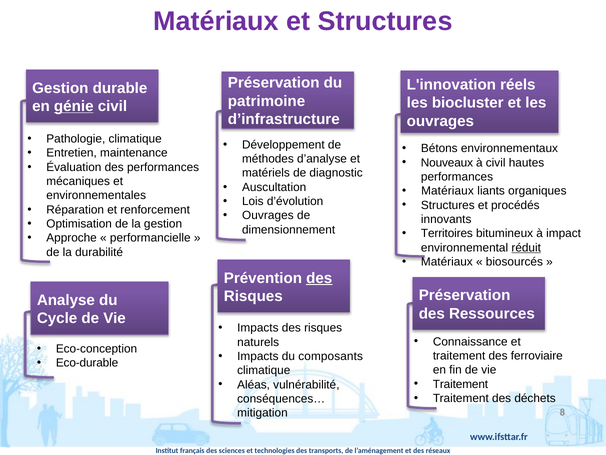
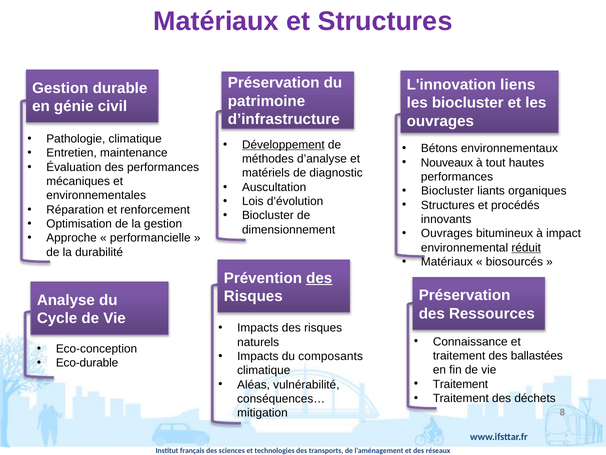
réels: réels -> liens
génie underline: present -> none
Développement underline: none -> present
à civil: civil -> tout
Matériaux at (447, 191): Matériaux -> Biocluster
Ouvrages at (268, 215): Ouvrages -> Biocluster
Territoires at (447, 233): Territoires -> Ouvrages
ferroviaire: ferroviaire -> ballastées
